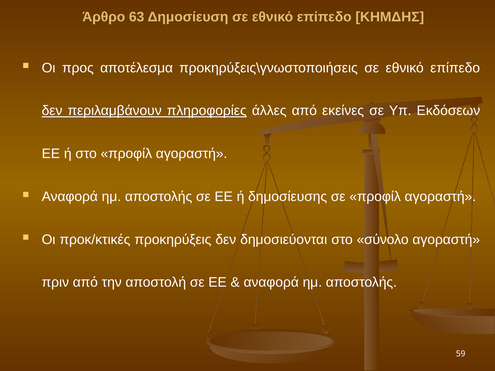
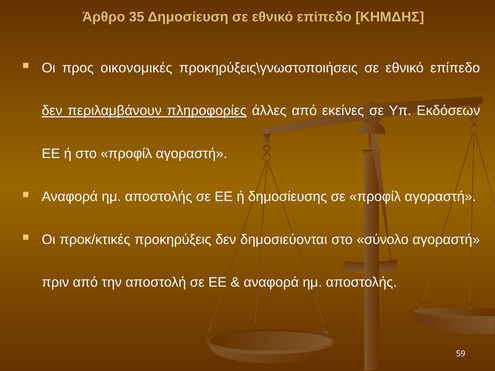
63: 63 -> 35
αποτέλεσμα: αποτέλεσμα -> οικονομικές
